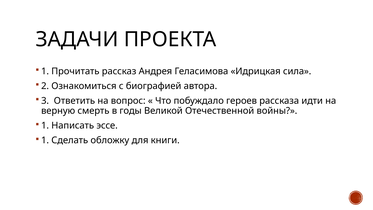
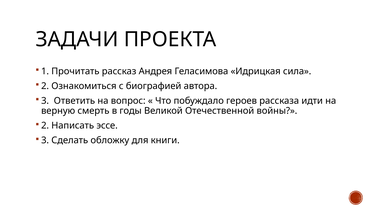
1 at (45, 126): 1 -> 2
1 at (45, 140): 1 -> 3
